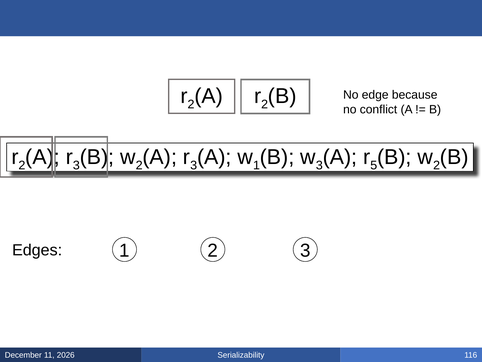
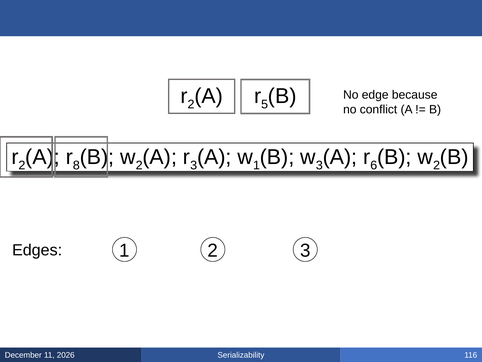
2 at (265, 104): 2 -> 5
3 at (76, 165): 3 -> 8
5: 5 -> 6
